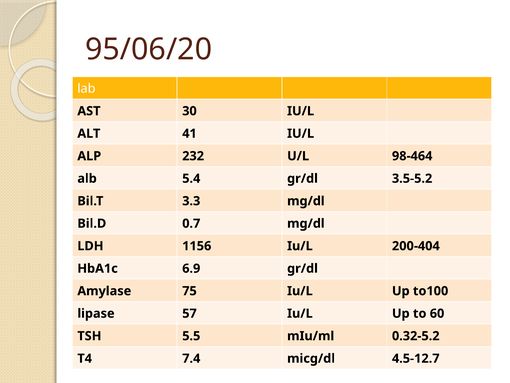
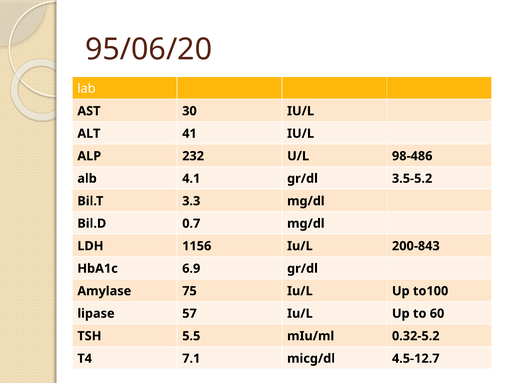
98-464: 98-464 -> 98-486
5.4: 5.4 -> 4.1
200-404: 200-404 -> 200-843
7.4: 7.4 -> 7.1
